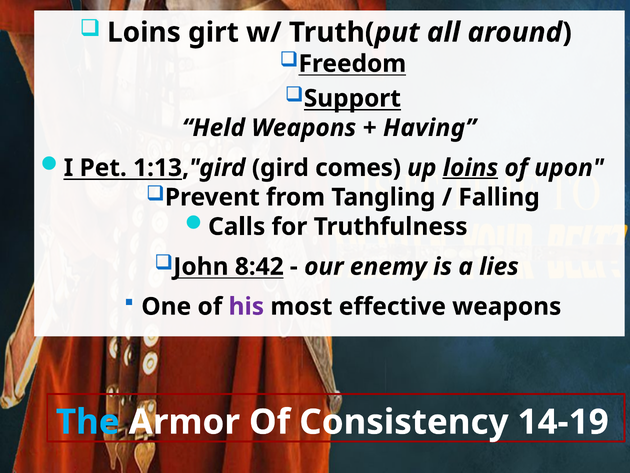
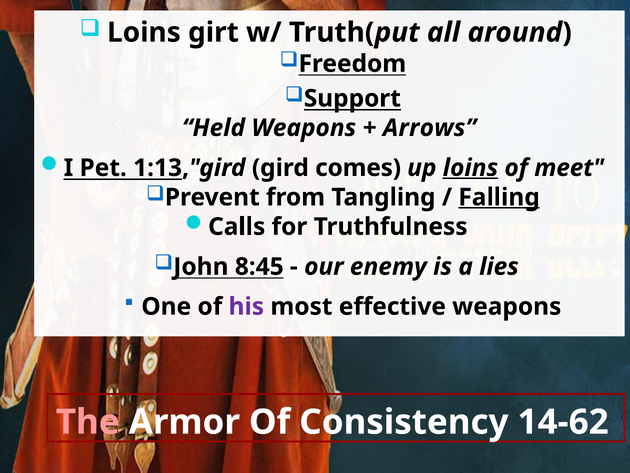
Having: Having -> Arrows
upon: upon -> meet
Falling underline: none -> present
8:42: 8:42 -> 8:45
The colour: light blue -> pink
14-19: 14-19 -> 14-62
